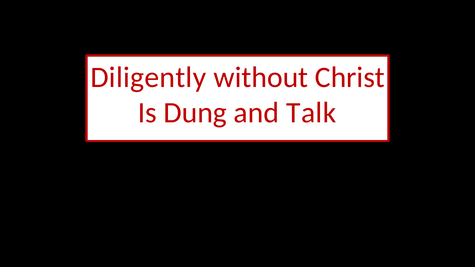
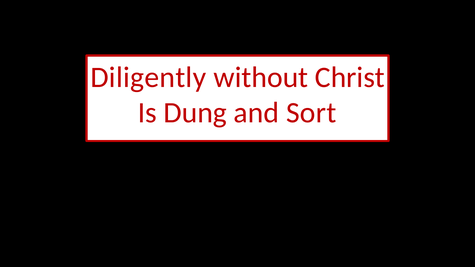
Talk: Talk -> Sort
